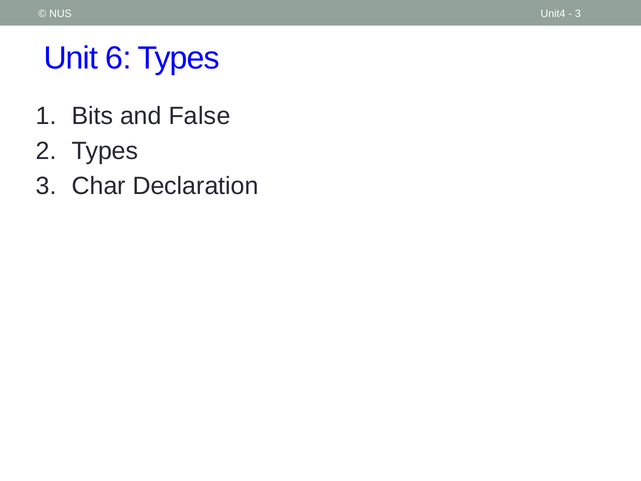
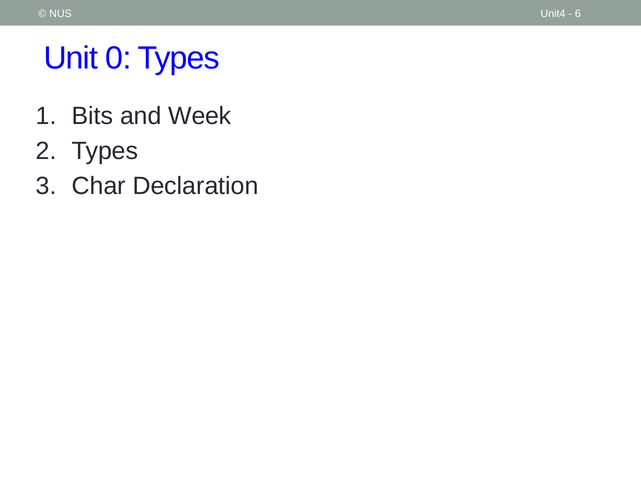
3 at (578, 14): 3 -> 6
6: 6 -> 0
False: False -> Week
